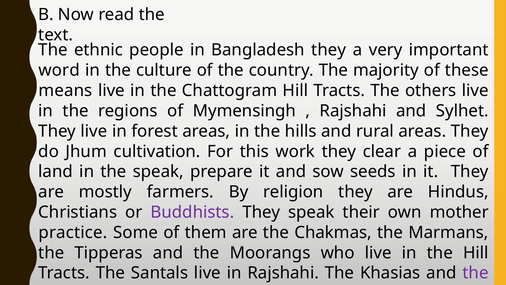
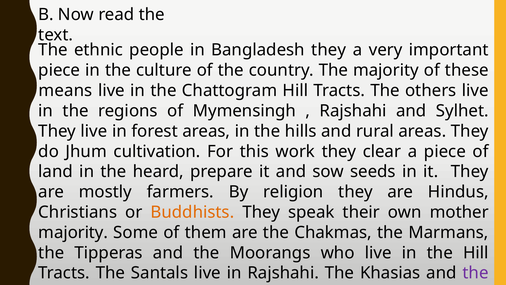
word at (59, 70): word -> piece
the speak: speak -> heard
Buddhists colour: purple -> orange
practice at (73, 232): practice -> majority
